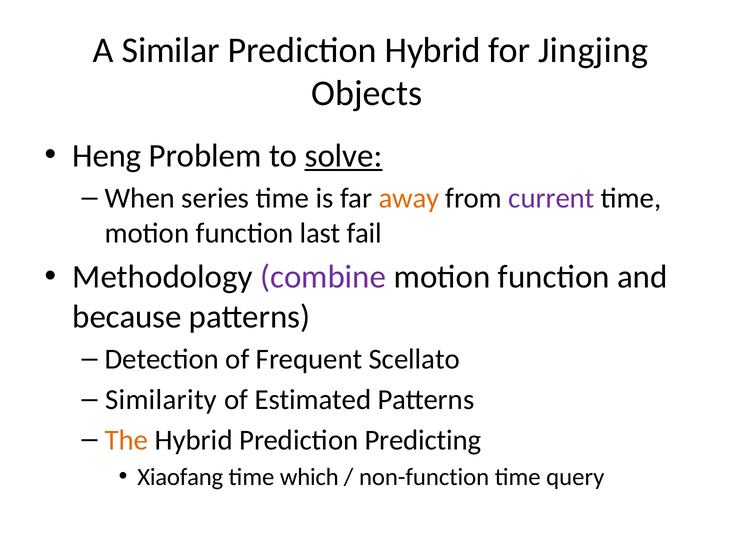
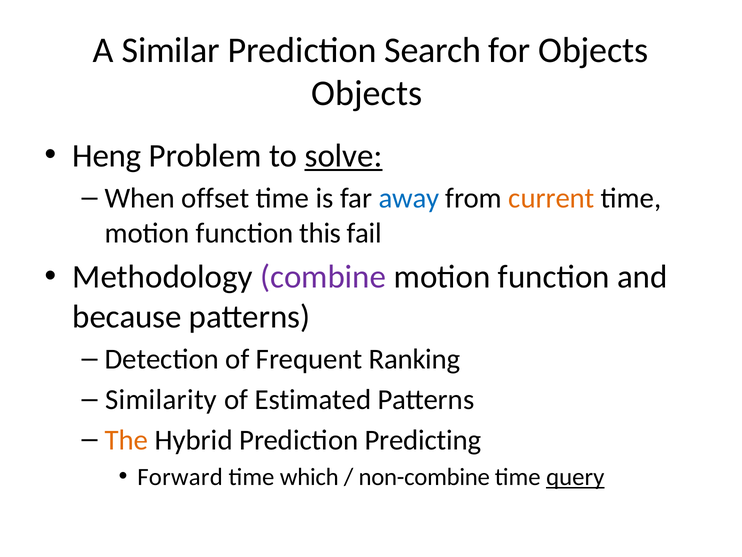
Prediction Hybrid: Hybrid -> Search
for Jingjing: Jingjing -> Objects
series: series -> offset
away colour: orange -> blue
current colour: purple -> orange
last: last -> this
Scellato: Scellato -> Ranking
Xiaofang: Xiaofang -> Forward
non-function: non-function -> non-combine
query underline: none -> present
